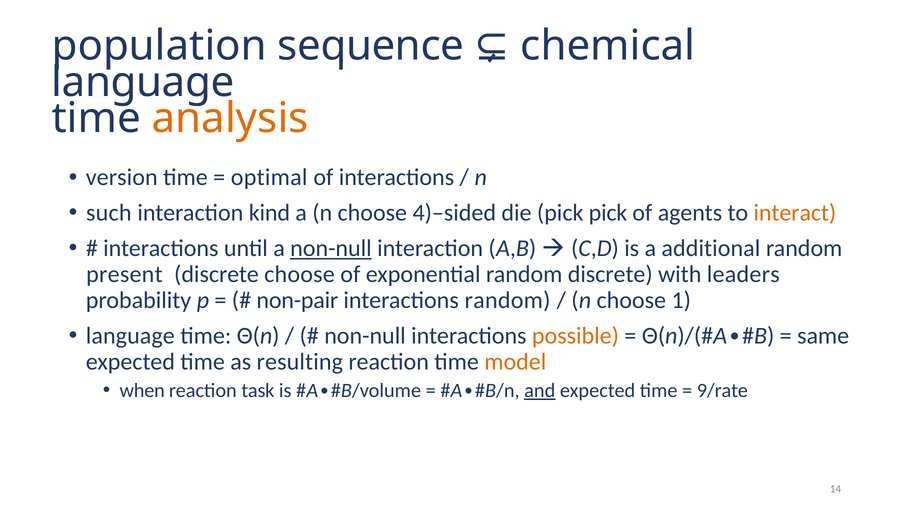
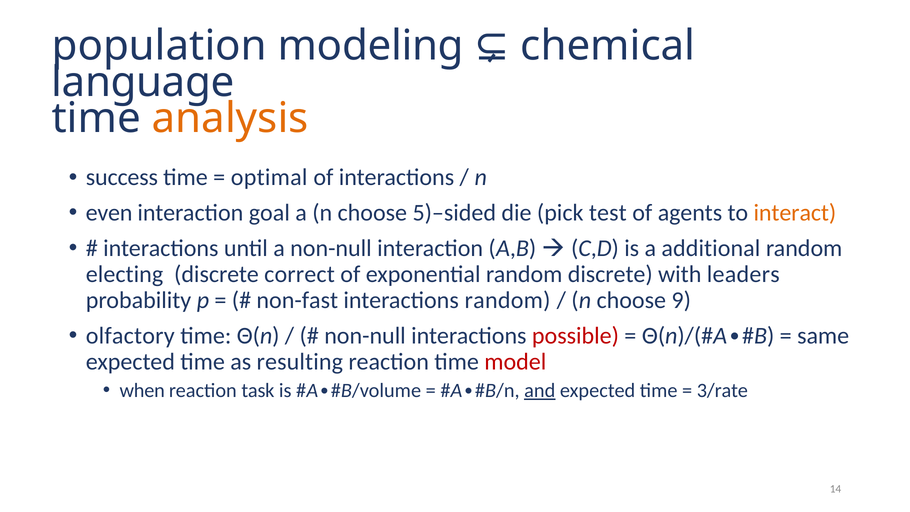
sequence: sequence -> modeling
version: version -> success
such: such -> even
kind: kind -> goal
4)–sided: 4)–sided -> 5)–sided
pick pick: pick -> test
non-null at (331, 248) underline: present -> none
present: present -> electing
discrete choose: choose -> correct
non-pair: non-pair -> non-fast
1: 1 -> 9
language at (130, 336): language -> olfactory
possible colour: orange -> red
model colour: orange -> red
9/rate: 9/rate -> 3/rate
